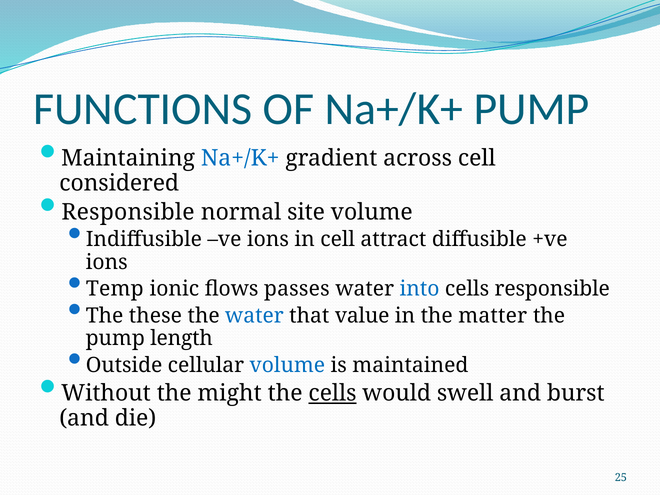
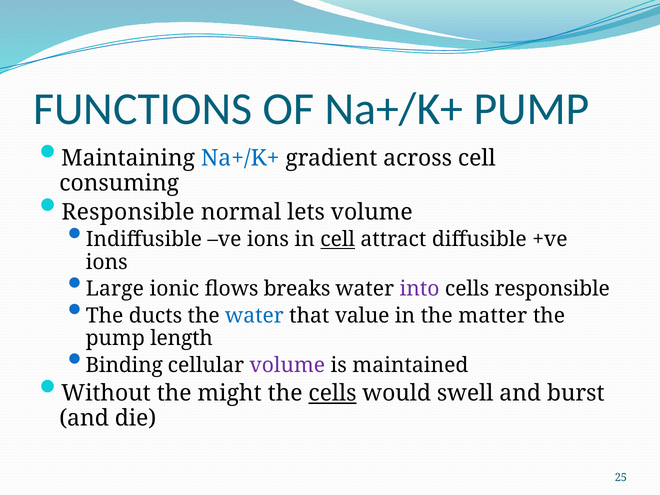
considered: considered -> consuming
site: site -> lets
cell at (338, 239) underline: none -> present
Temp: Temp -> Large
passes: passes -> breaks
into colour: blue -> purple
these: these -> ducts
Outside: Outside -> Binding
volume at (287, 365) colour: blue -> purple
